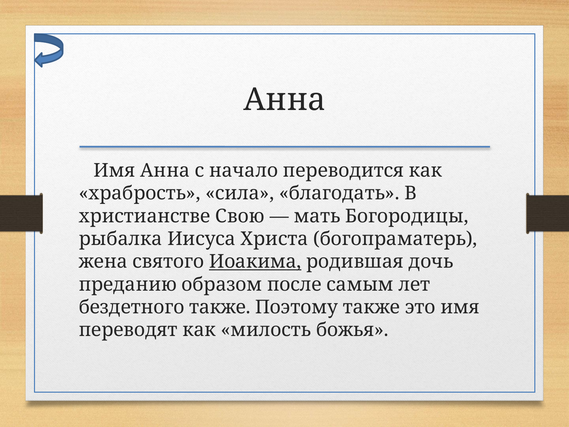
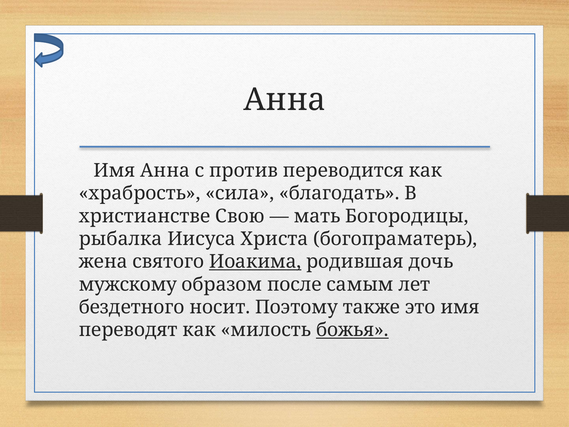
начало: начало -> против
преданию: преданию -> мужскому
бездетного также: также -> носит
божья underline: none -> present
